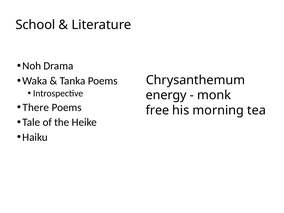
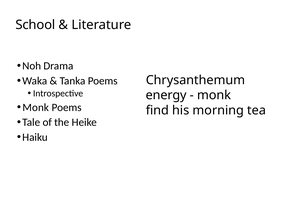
There at (36, 107): There -> Monk
free: free -> find
